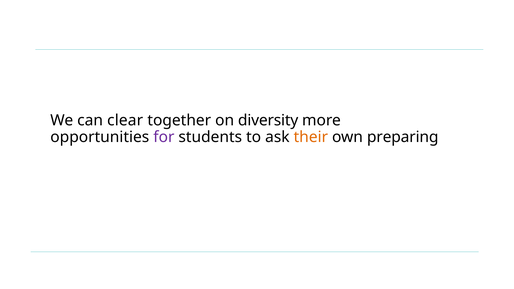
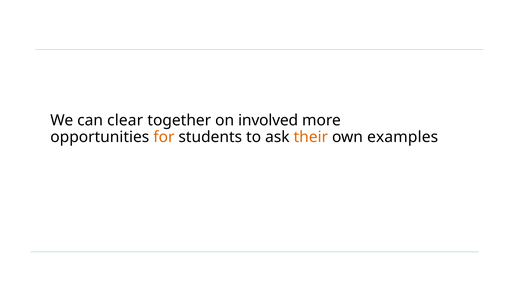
diversity: diversity -> involved
for colour: purple -> orange
preparing: preparing -> examples
